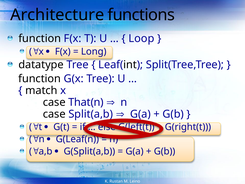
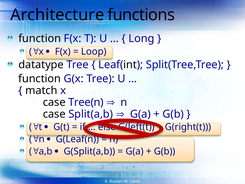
Loop: Loop -> Long
Long: Long -> Loop
That(n: That(n -> Tree(n
